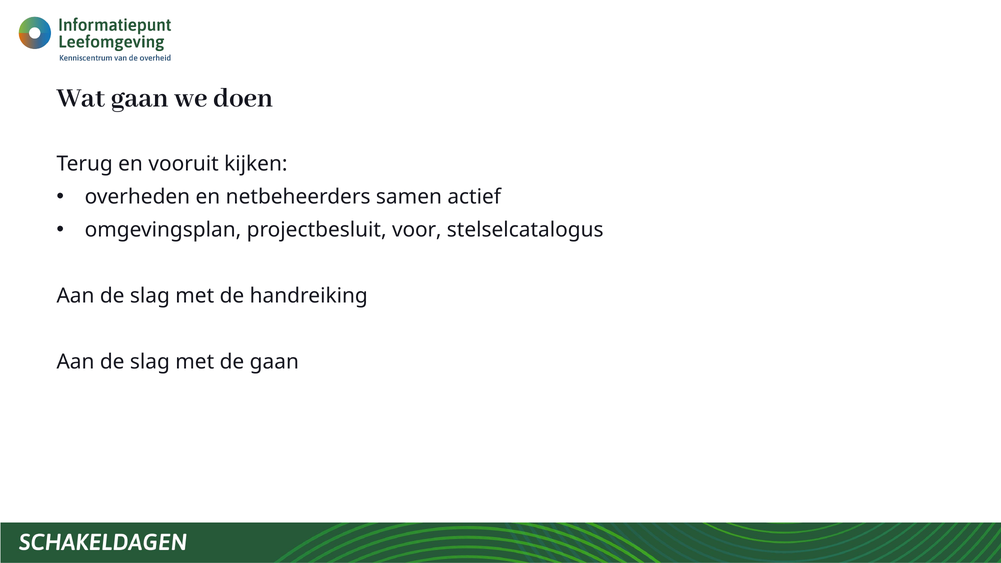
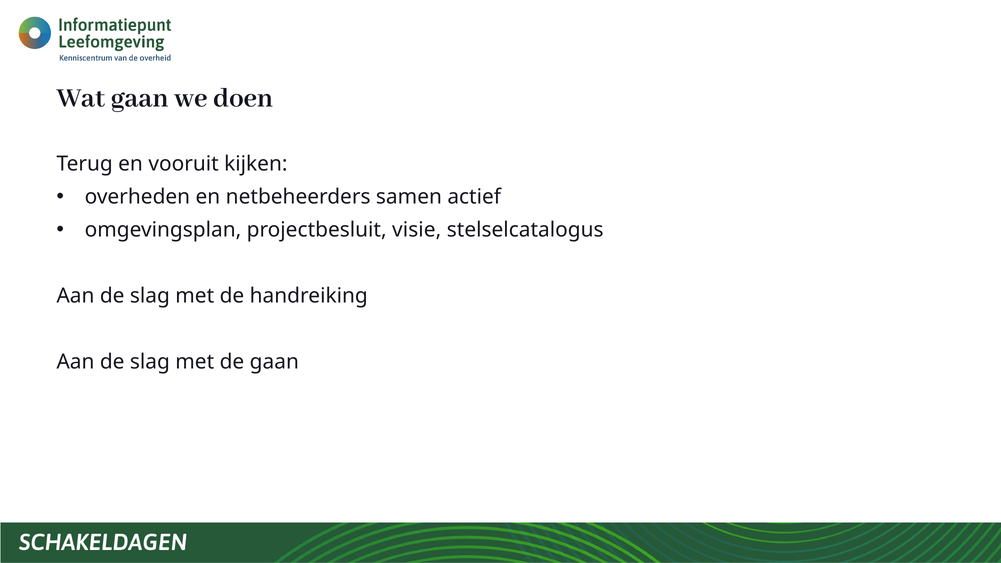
voor: voor -> visie
